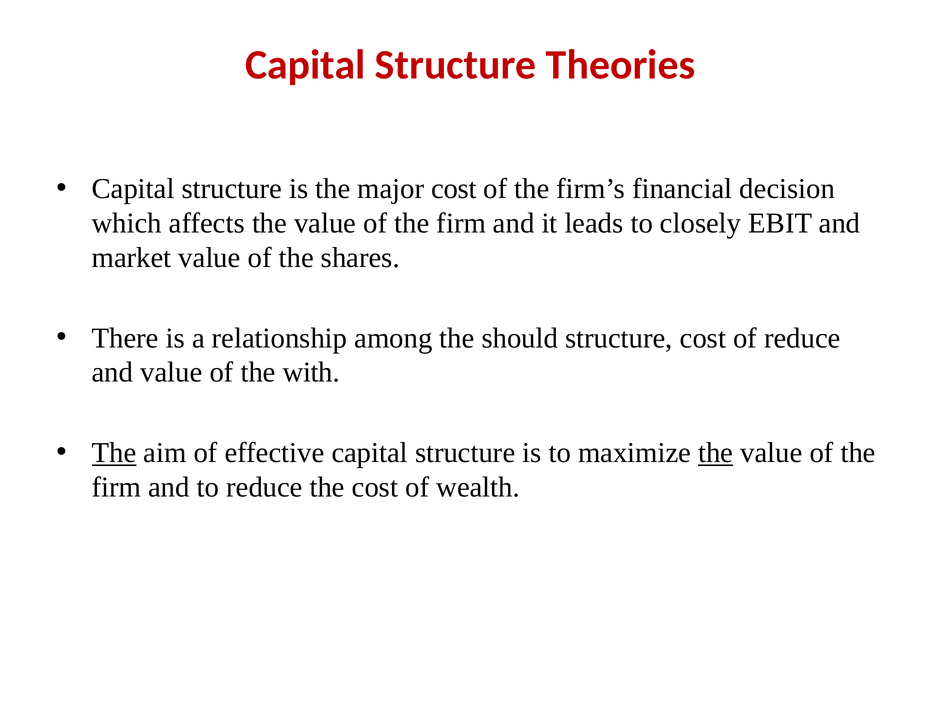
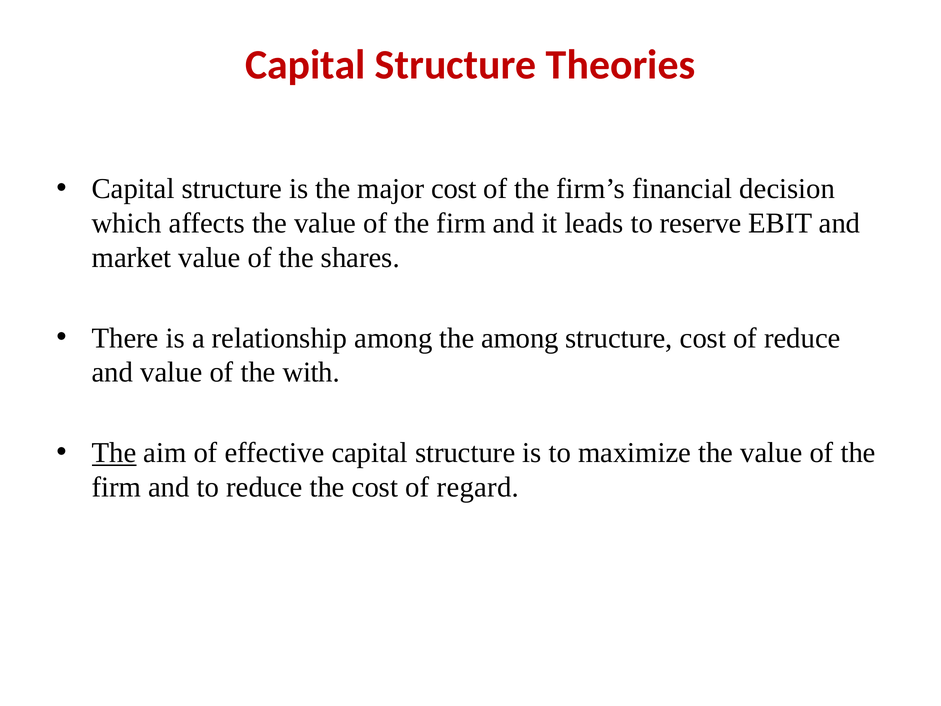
closely: closely -> reserve
the should: should -> among
the at (716, 453) underline: present -> none
wealth: wealth -> regard
